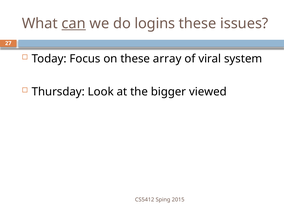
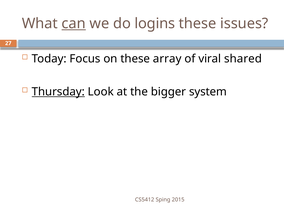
system: system -> shared
Thursday underline: none -> present
viewed: viewed -> system
